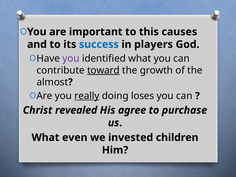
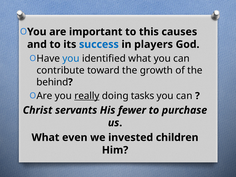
you at (71, 59) colour: purple -> blue
toward underline: present -> none
almost: almost -> behind
loses: loses -> tasks
revealed: revealed -> servants
agree: agree -> fewer
